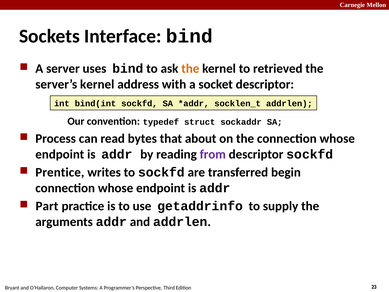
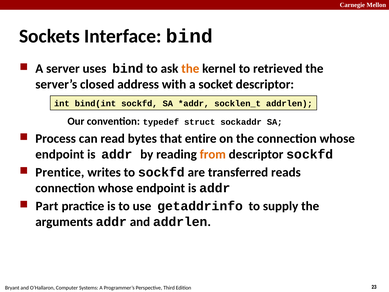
server’s kernel: kernel -> closed
about: about -> entire
from colour: purple -> orange
begin: begin -> reads
